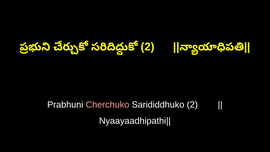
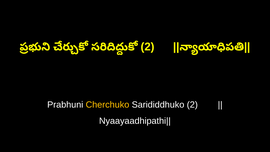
Cherchuko colour: pink -> yellow
